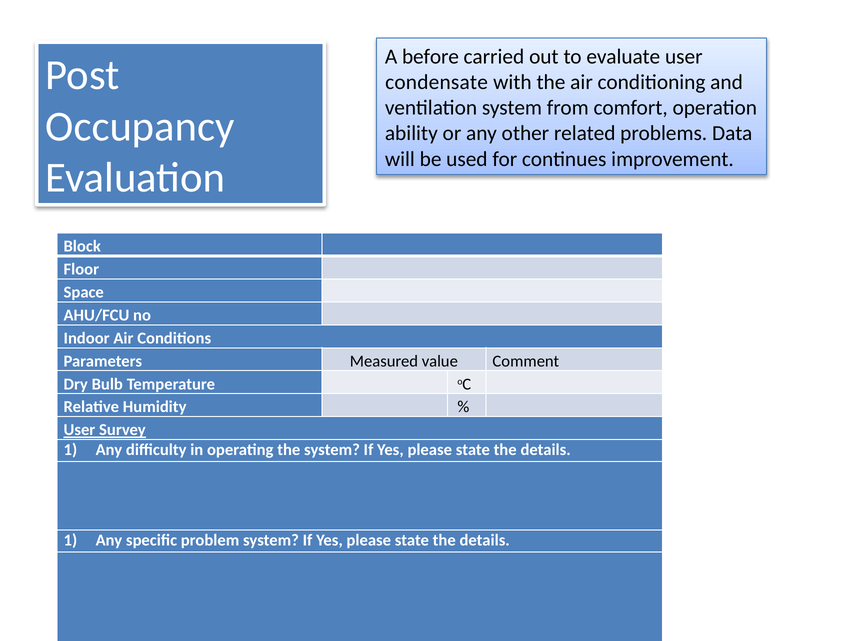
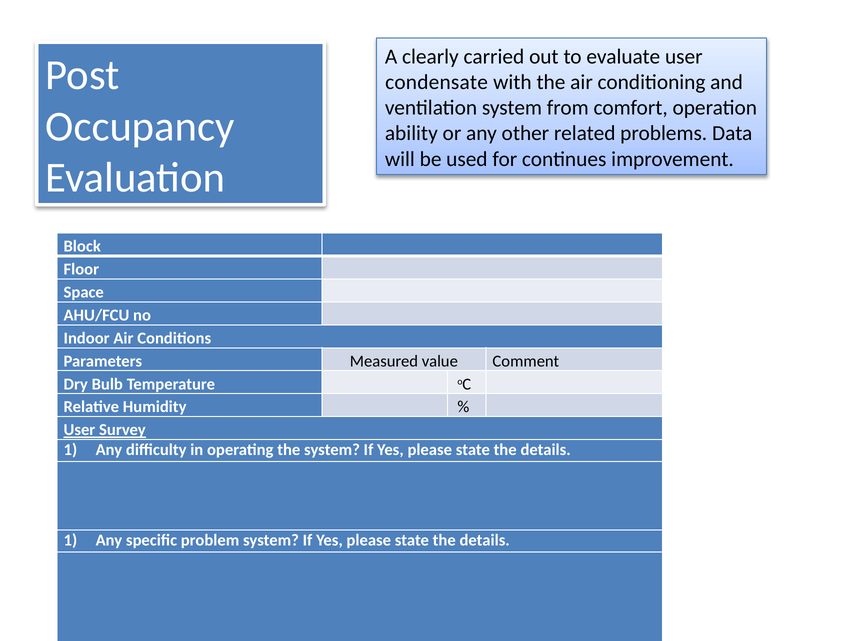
before: before -> clearly
